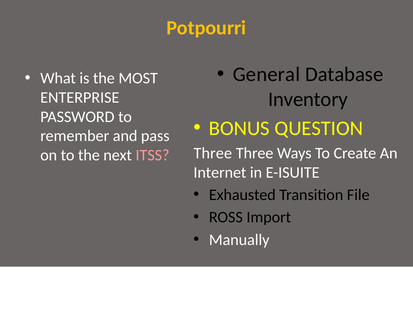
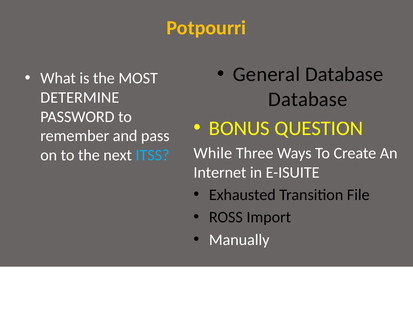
Inventory at (308, 99): Inventory -> Database
ENTERPRISE: ENTERPRISE -> DETERMINE
Three at (213, 153): Three -> While
ITSS colour: pink -> light blue
